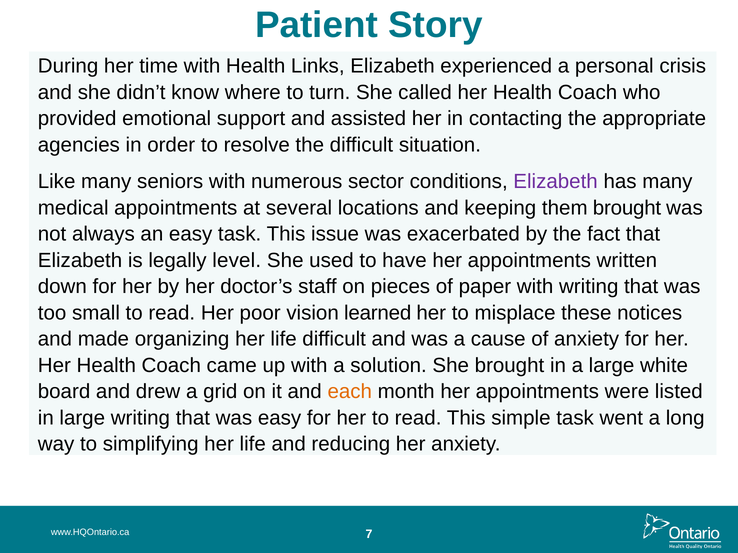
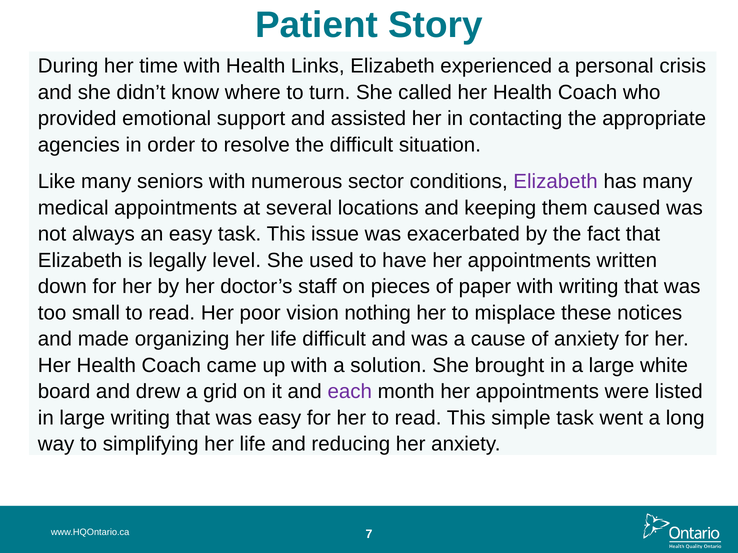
them brought: brought -> caused
learned: learned -> nothing
each colour: orange -> purple
